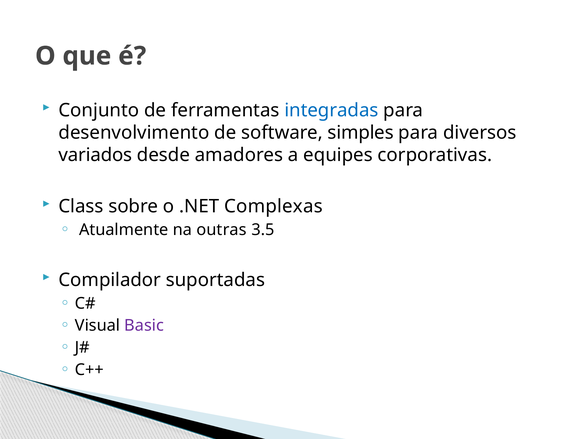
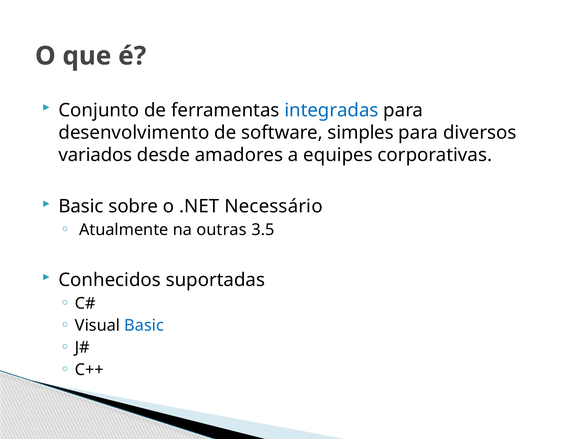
Class at (81, 207): Class -> Basic
Complexas: Complexas -> Necessário
Compilador: Compilador -> Conhecidos
Basic at (144, 326) colour: purple -> blue
